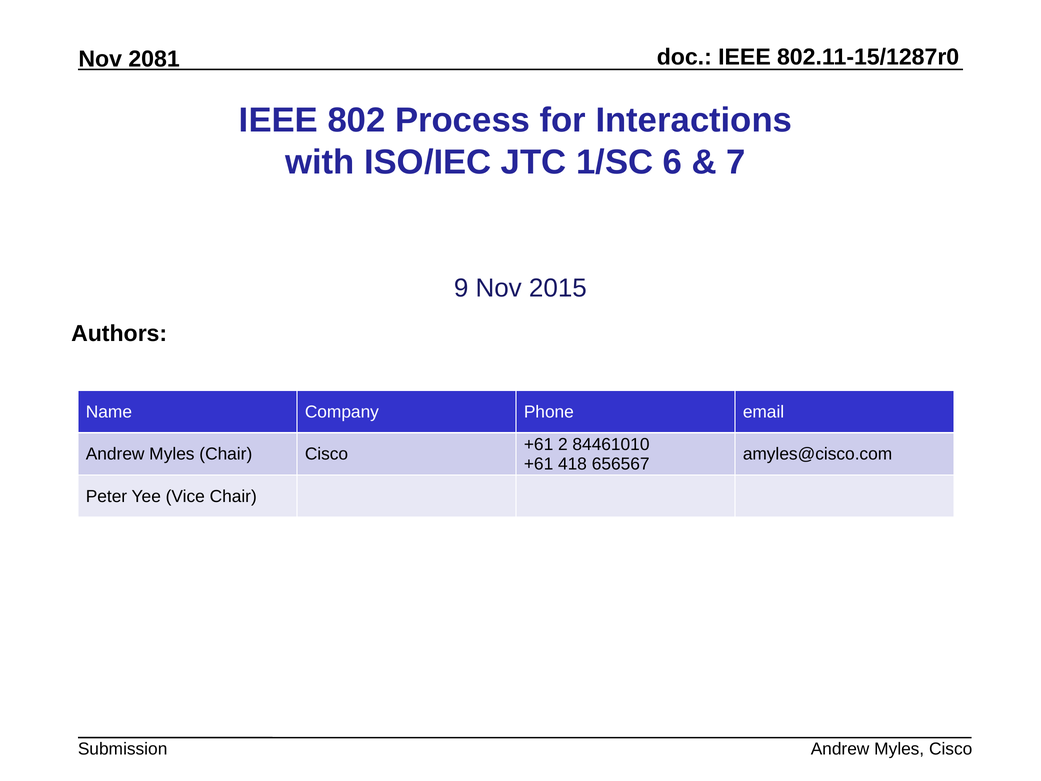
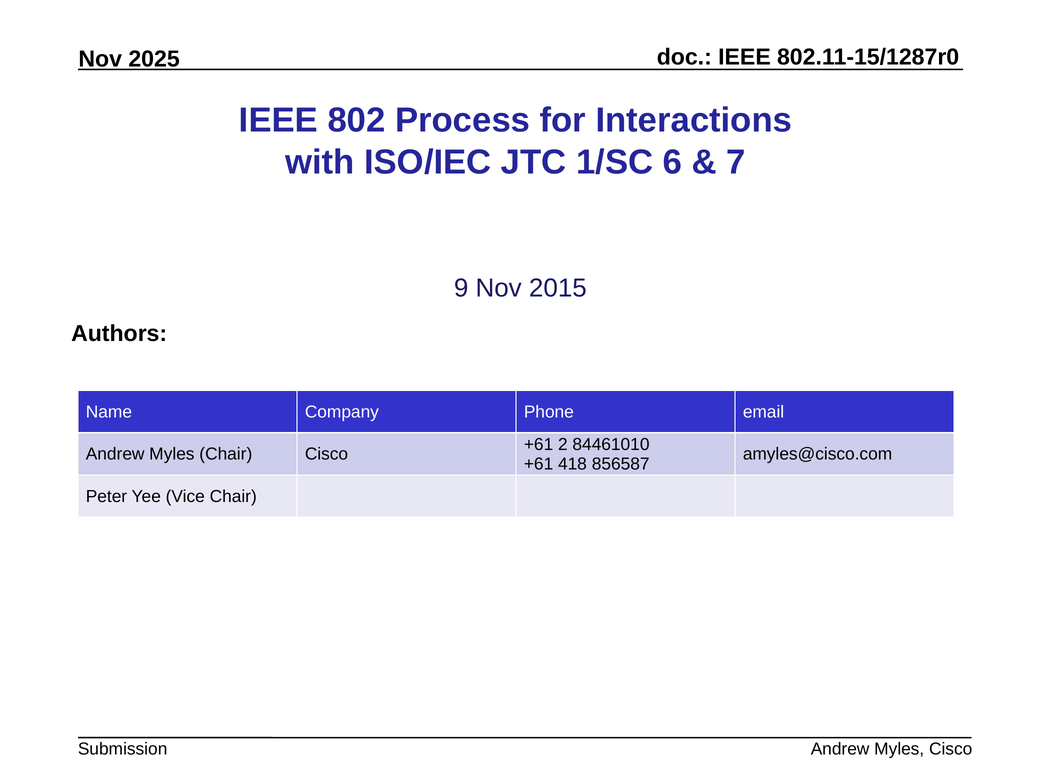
2081: 2081 -> 2025
656567: 656567 -> 856587
